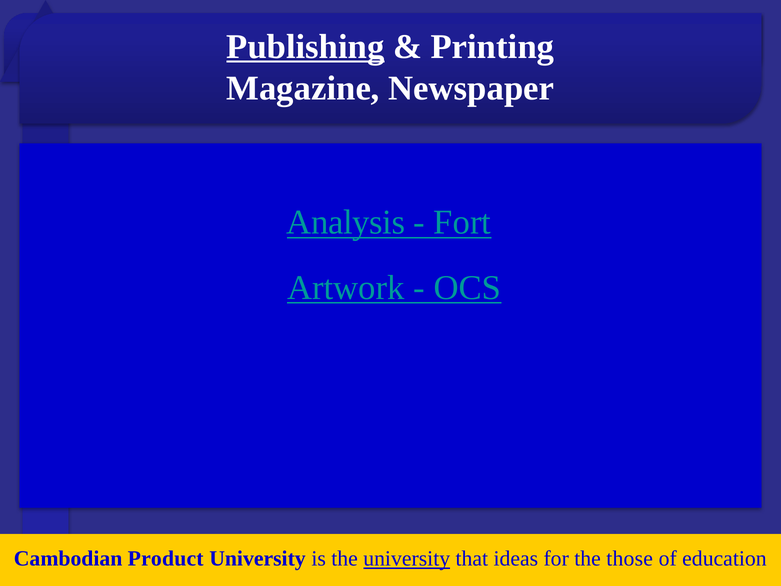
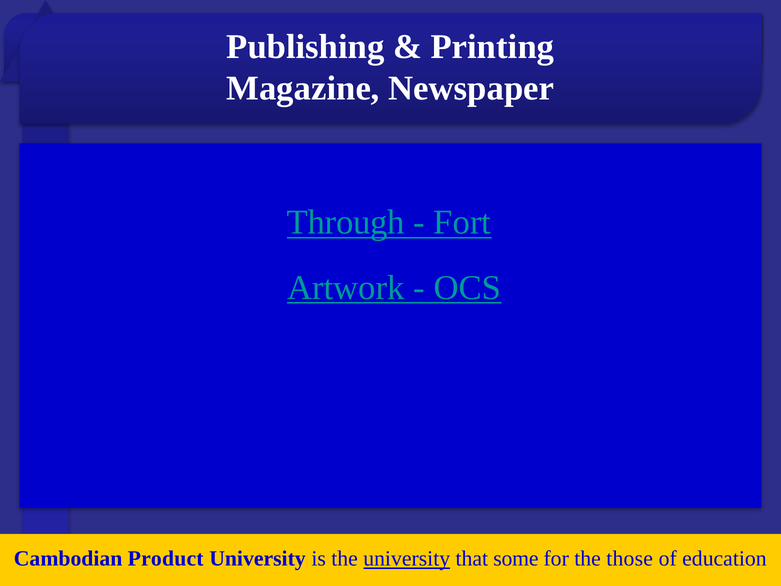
Publishing underline: present -> none
Analysis: Analysis -> Through
ideas: ideas -> some
